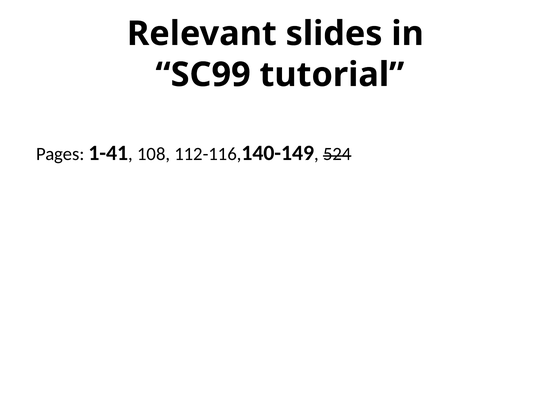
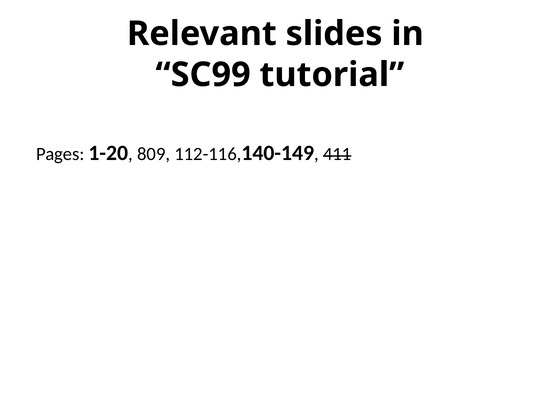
1-41: 1-41 -> 1-20
108: 108 -> 809
524: 524 -> 411
